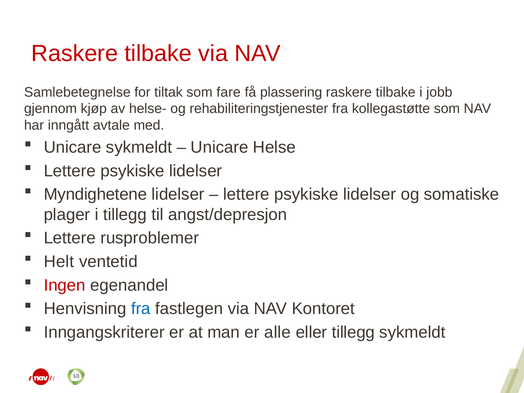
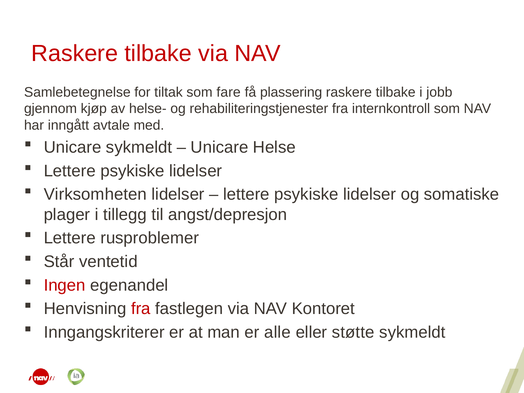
kollegastøtte: kollegastøtte -> internkontroll
Myndighetene: Myndighetene -> Virksomheten
Helt: Helt -> Står
fra at (141, 309) colour: blue -> red
eller tillegg: tillegg -> støtte
